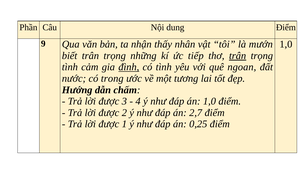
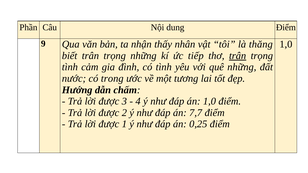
mướn: mướn -> thăng
đình underline: present -> none
quê ngoan: ngoan -> những
2,7: 2,7 -> 7,7
